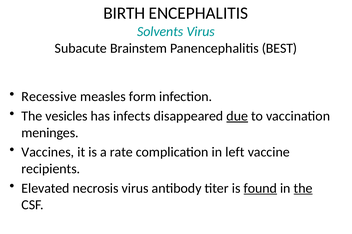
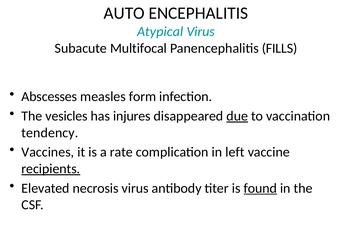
BIRTH: BIRTH -> AUTO
Solvents: Solvents -> Atypical
Brainstem: Brainstem -> Multifocal
BEST: BEST -> FILLS
Recessive: Recessive -> Abscesses
infects: infects -> injures
meninges: meninges -> tendency
recipients underline: none -> present
the at (303, 189) underline: present -> none
